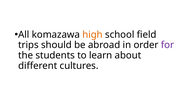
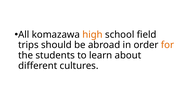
for colour: purple -> orange
